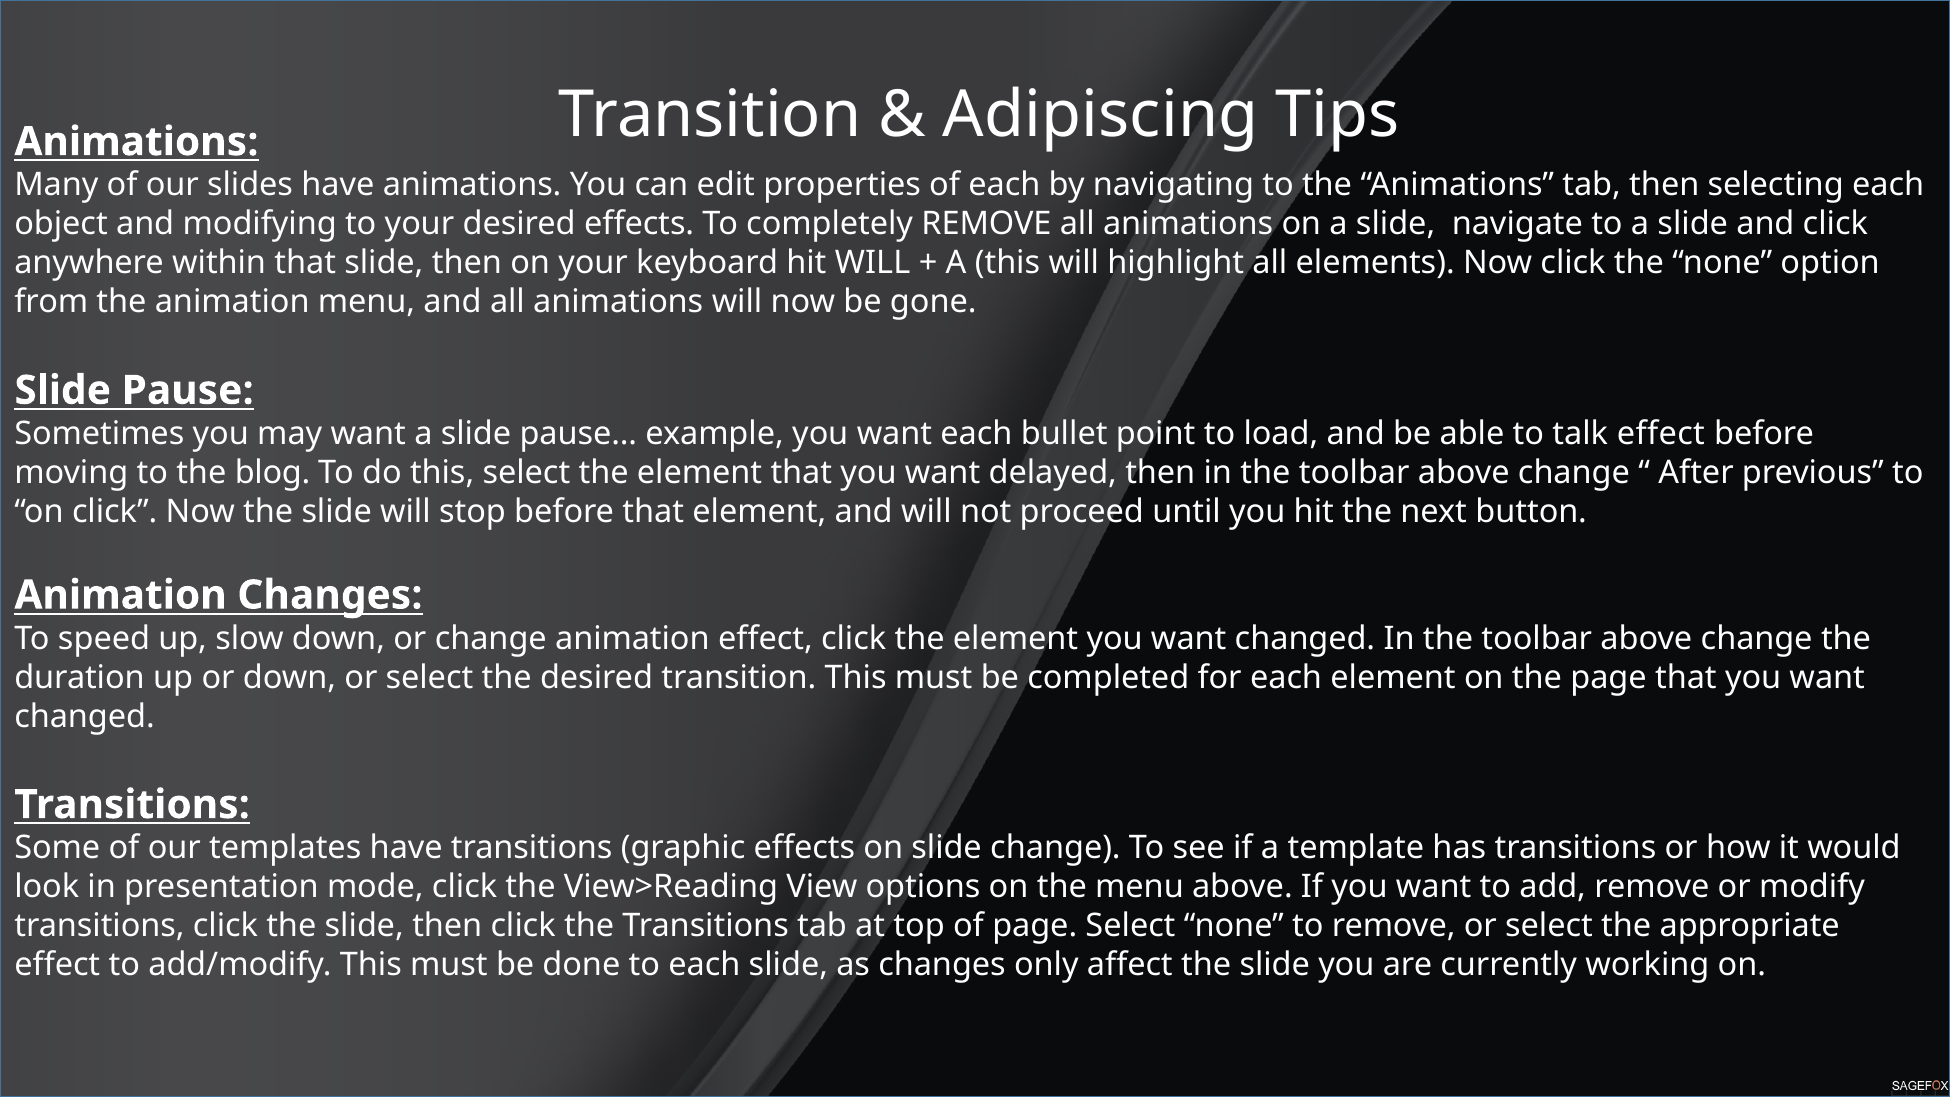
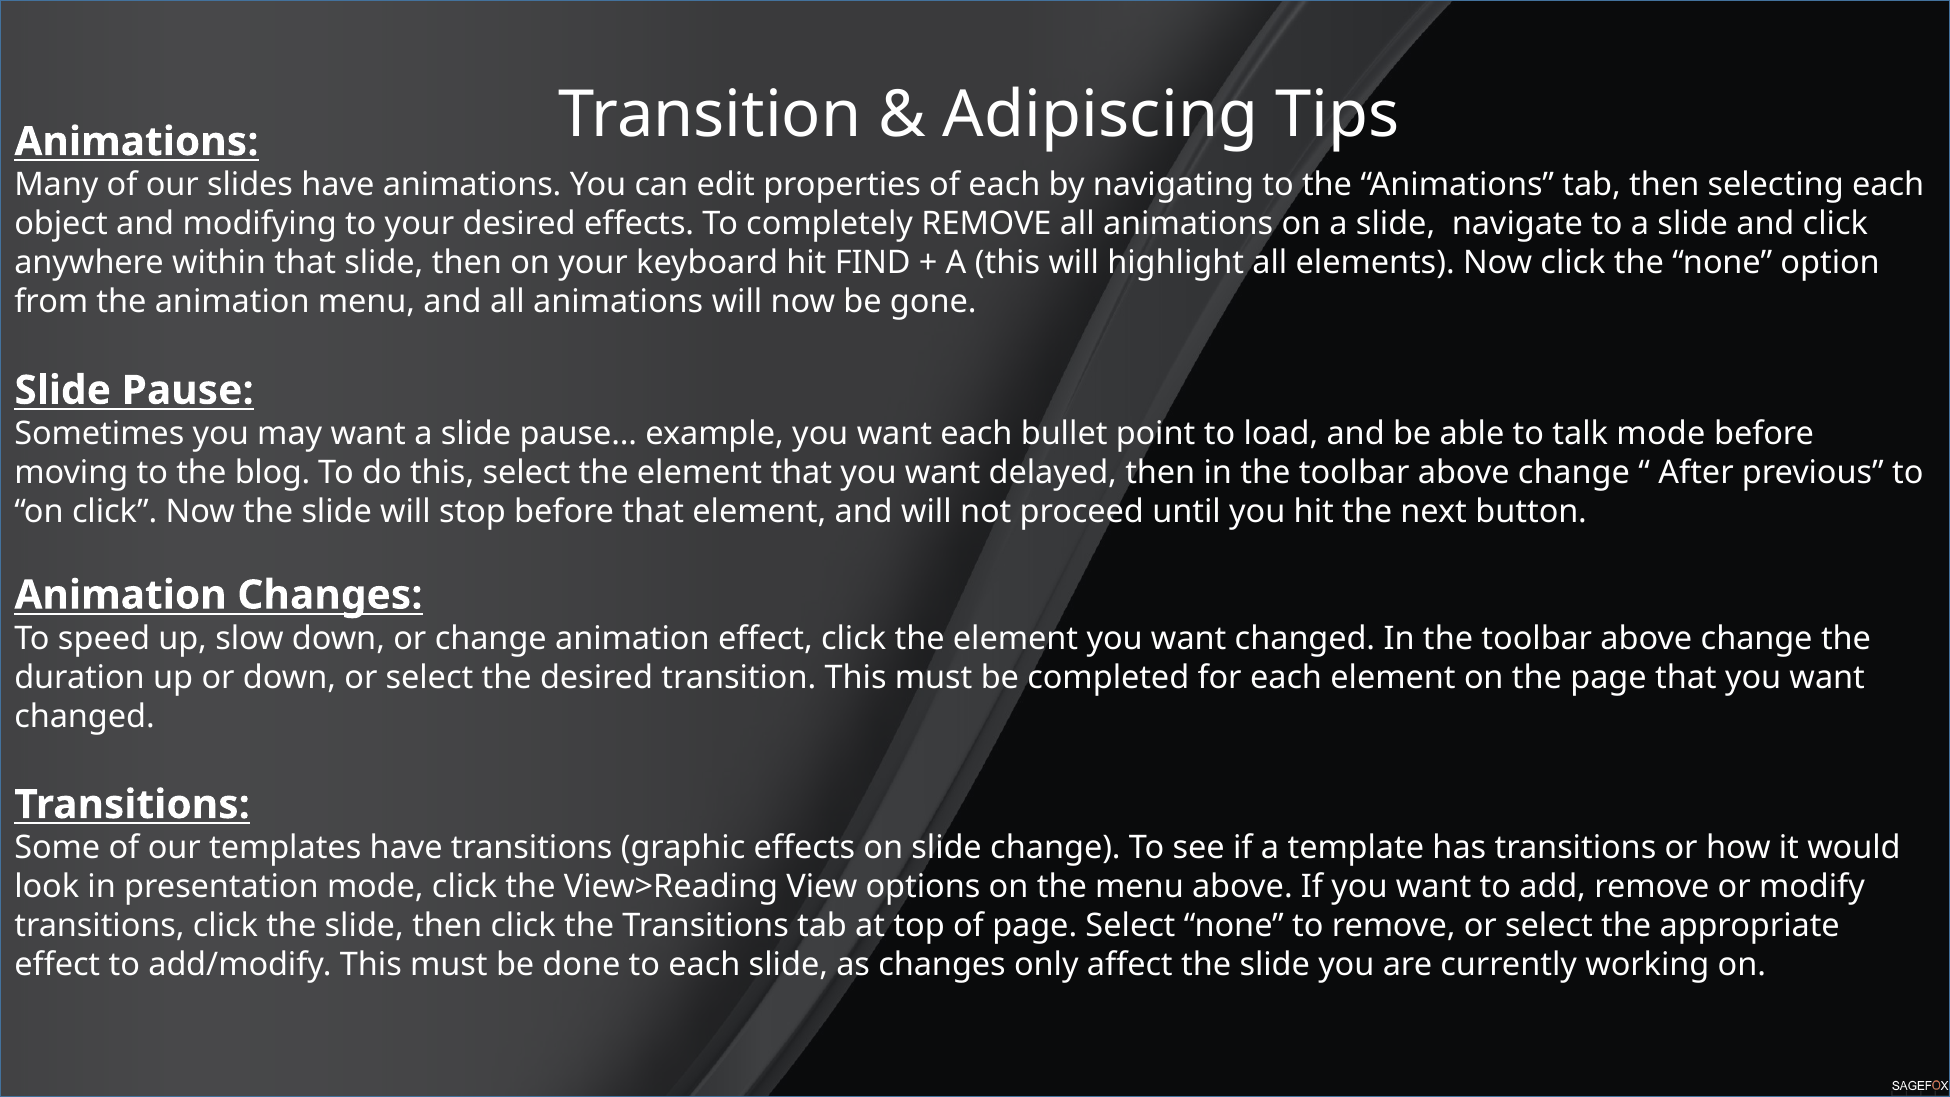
hit WILL: WILL -> FIND
talk effect: effect -> mode
